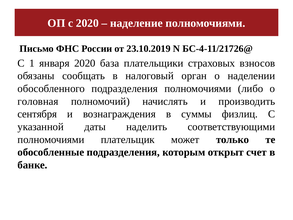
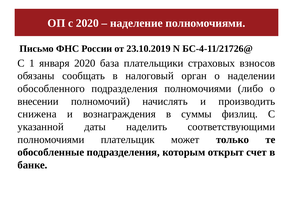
головная: головная -> внесении
сентября: сентября -> снижена
